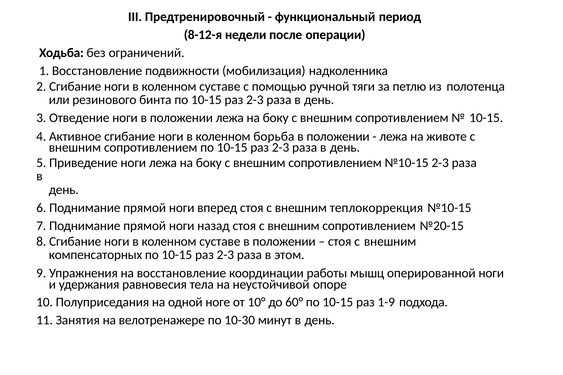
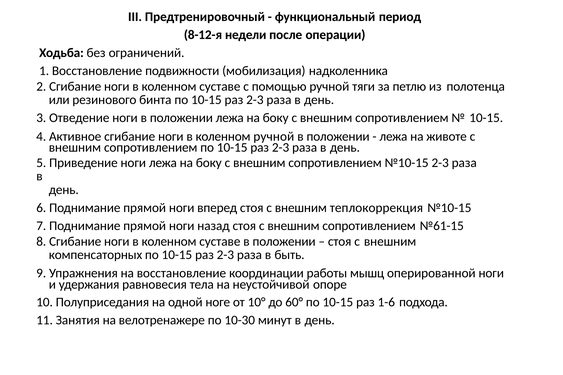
коленном борьба: борьба -> ручной
№20-15: №20-15 -> №61-15
этом: этом -> быть
1-9: 1-9 -> 1-6
